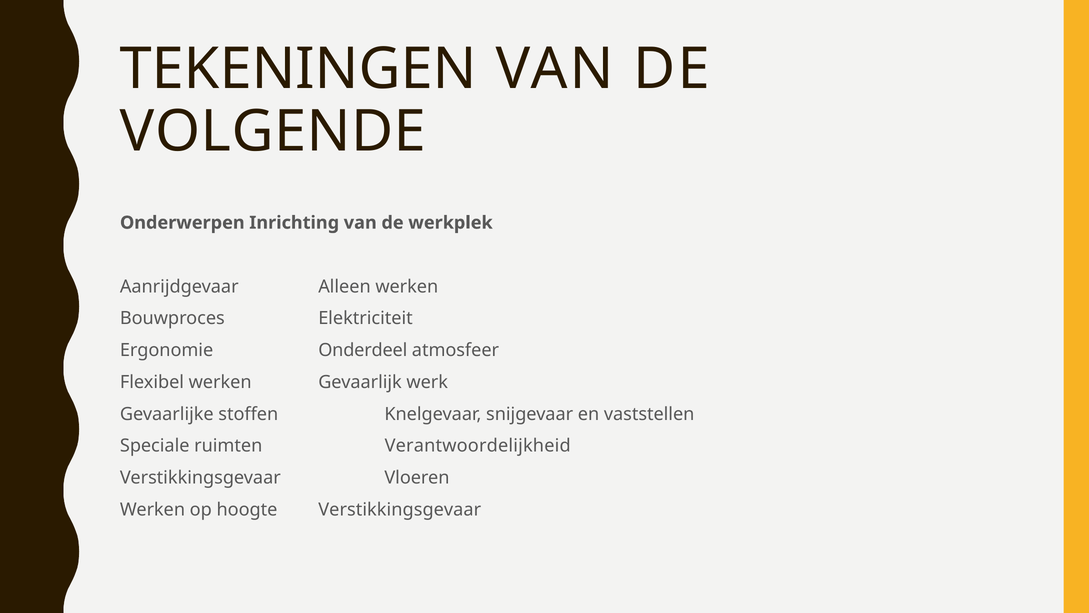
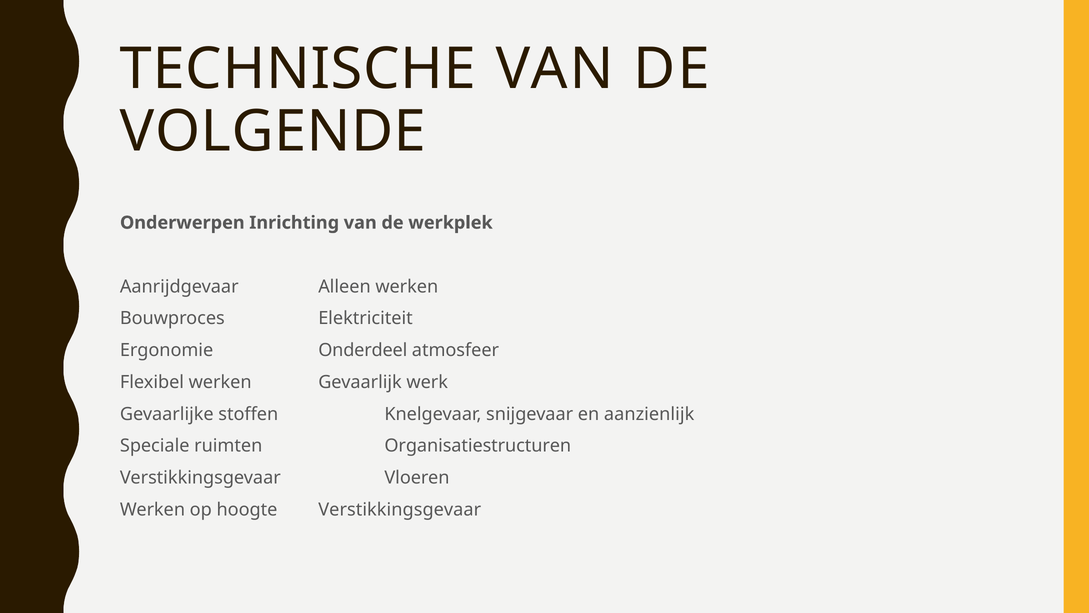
TEKENINGEN: TEKENINGEN -> TECHNISCHE
vaststellen: vaststellen -> aanzienlijk
Verantwoordelijkheid: Verantwoordelijkheid -> Organisatiestructuren
